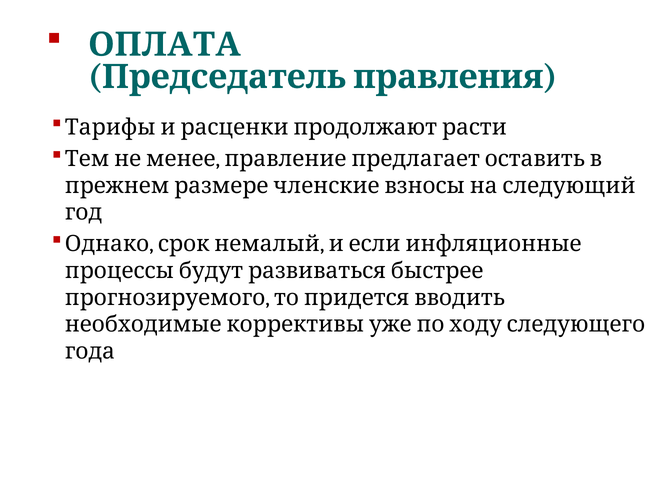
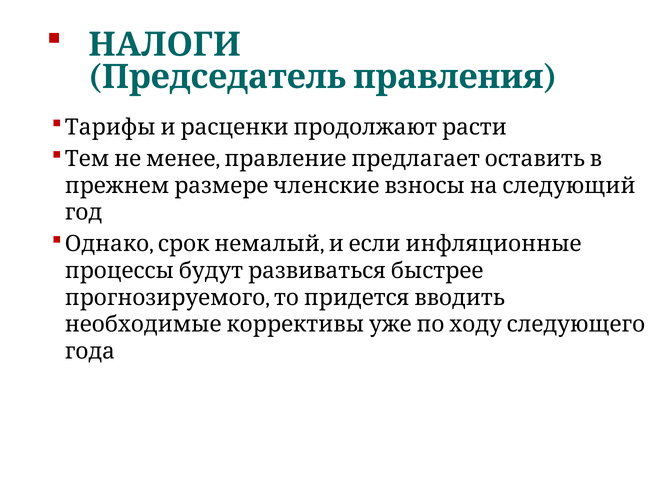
ОПЛАТА: ОПЛАТА -> НАЛОГИ
